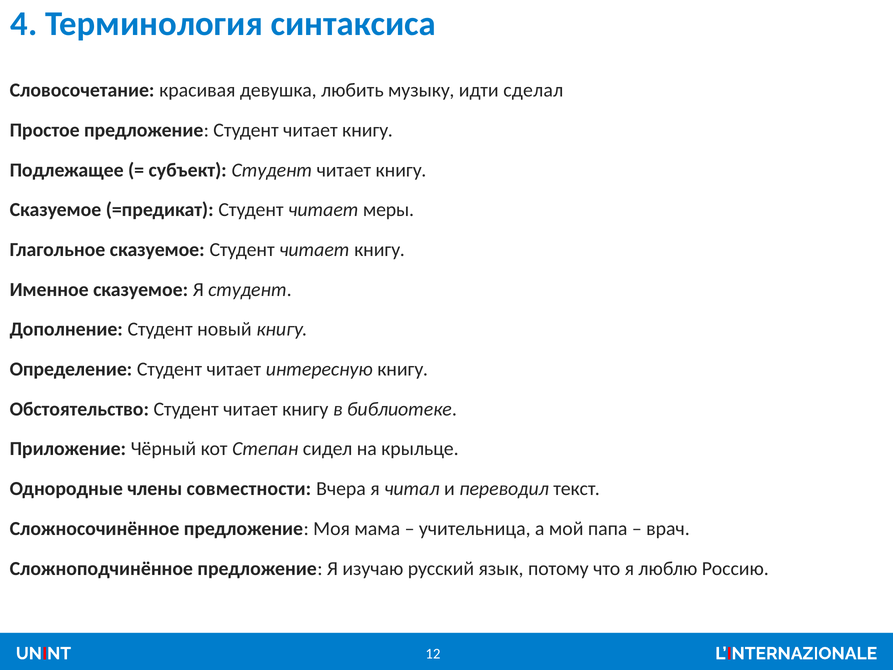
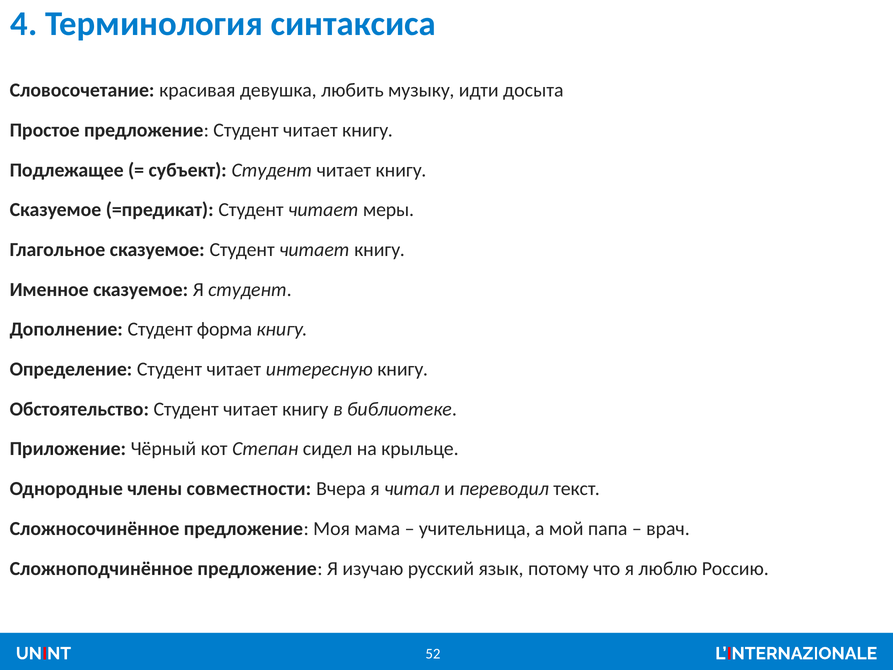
сделал: сделал -> досыта
новый: новый -> форма
12: 12 -> 52
